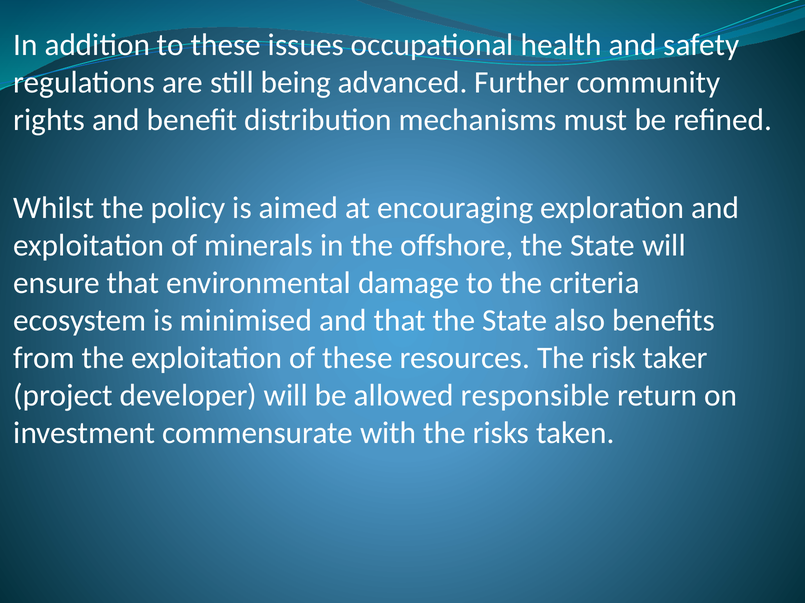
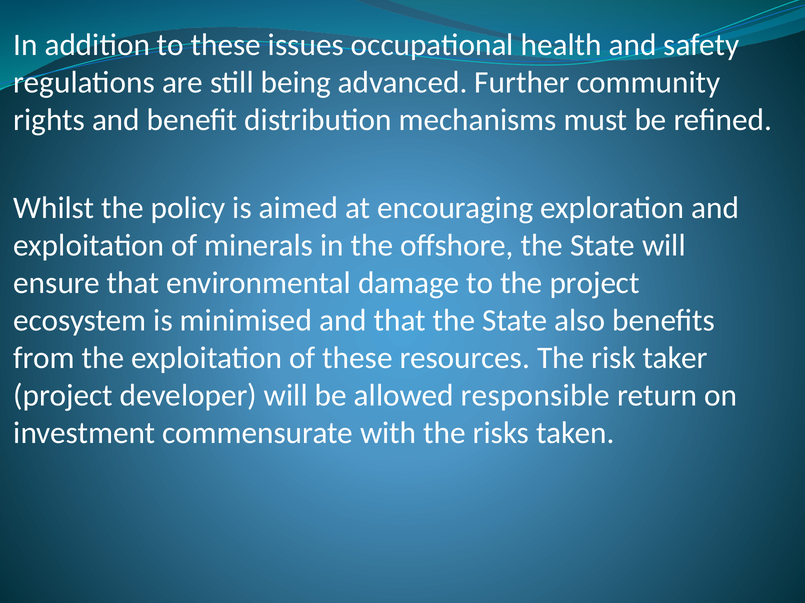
the criteria: criteria -> project
